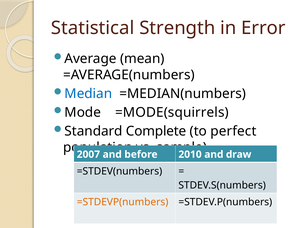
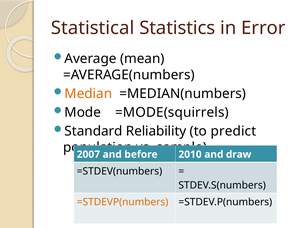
Strength: Strength -> Statistics
Median colour: blue -> orange
Complete: Complete -> Reliability
perfect: perfect -> predict
